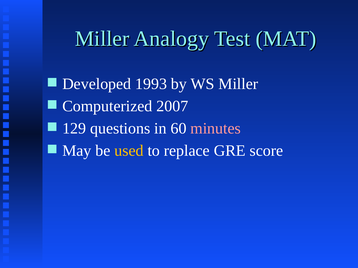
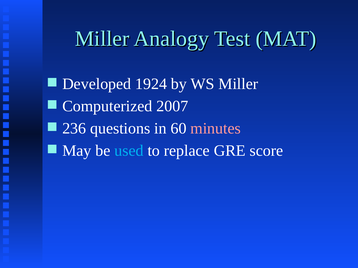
1993: 1993 -> 1924
129: 129 -> 236
used colour: yellow -> light blue
